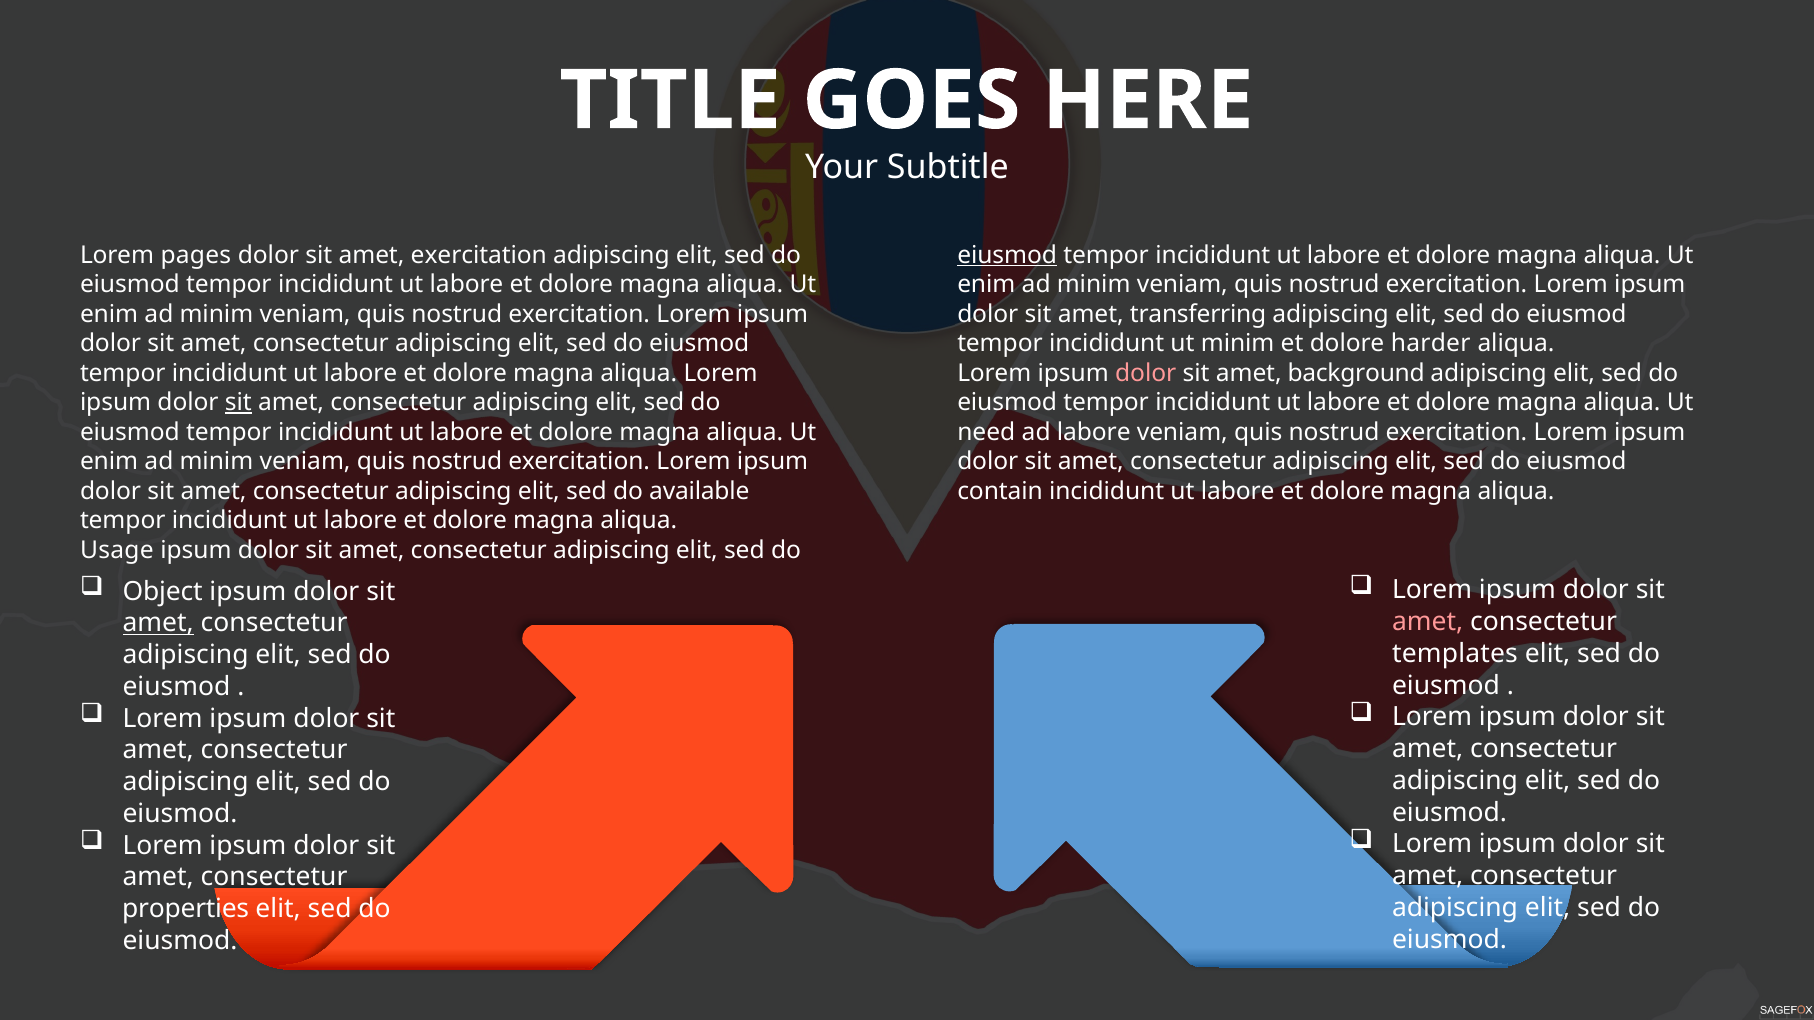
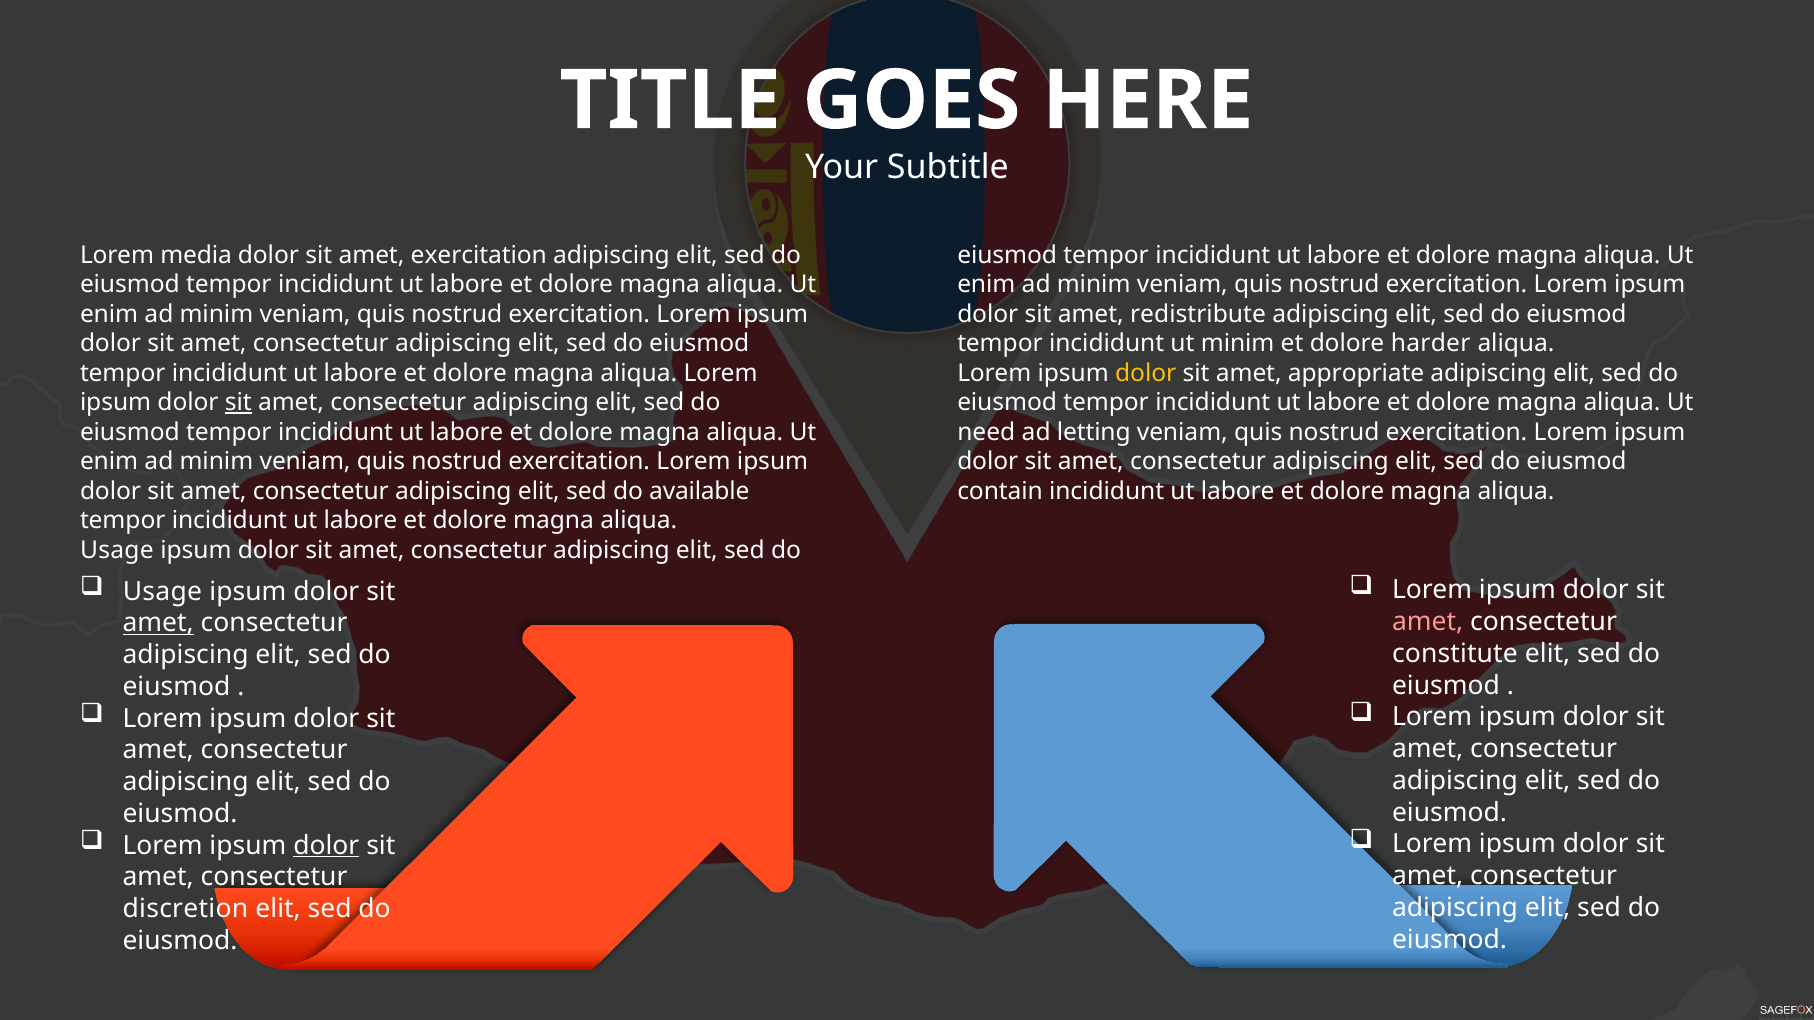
pages: pages -> media
eiusmod at (1007, 255) underline: present -> none
transferring: transferring -> redistribute
dolor at (1146, 373) colour: pink -> yellow
background: background -> appropriate
ad labore: labore -> letting
Object at (163, 591): Object -> Usage
templates: templates -> constitute
dolor at (326, 846) underline: none -> present
properties: properties -> discretion
